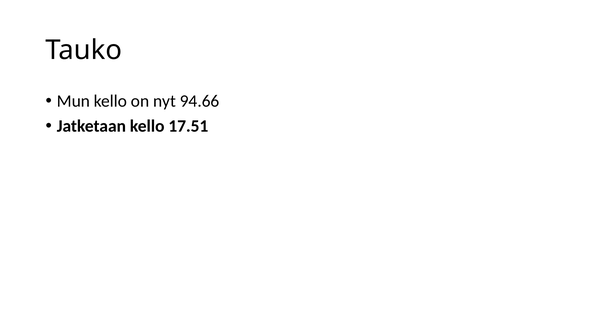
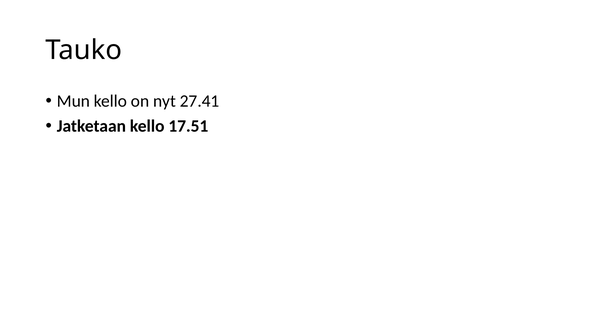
94.66: 94.66 -> 27.41
